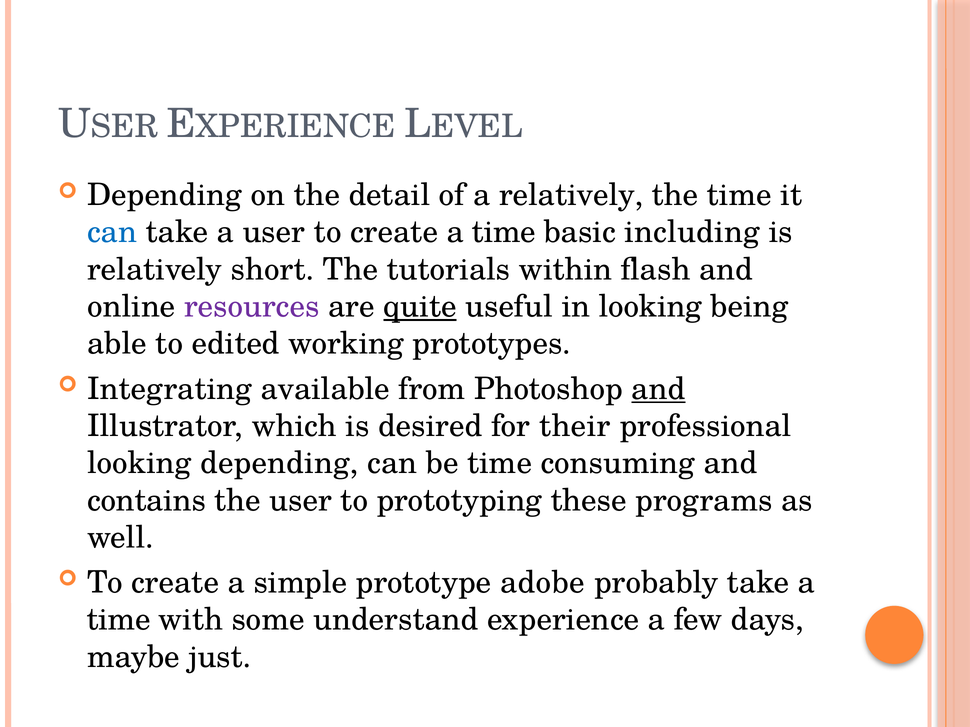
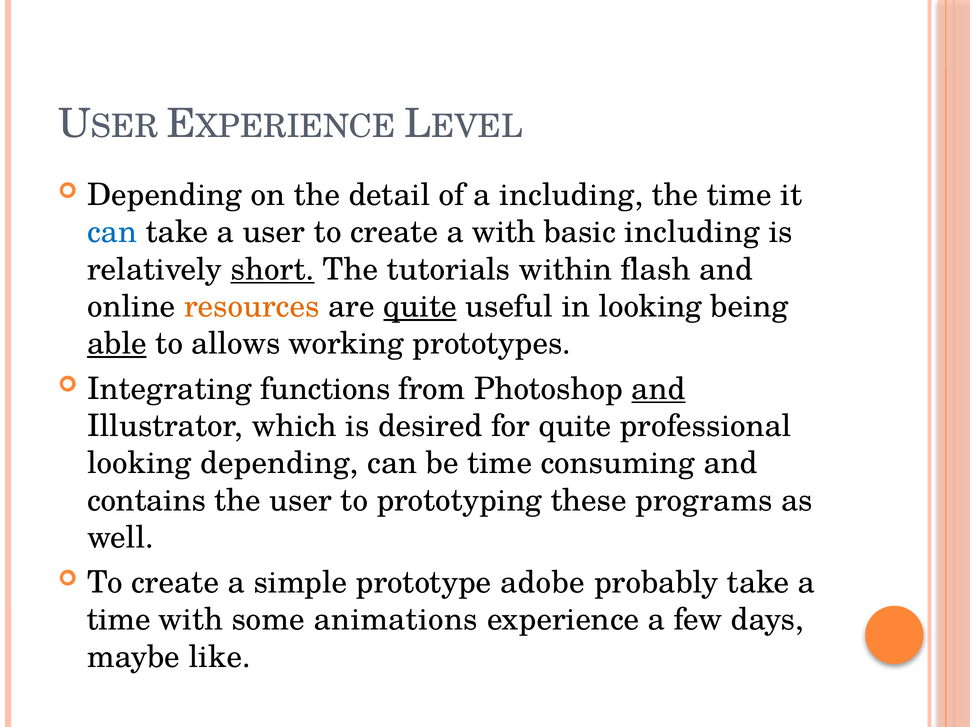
a relatively: relatively -> including
create a time: time -> with
short underline: none -> present
resources colour: purple -> orange
able underline: none -> present
edited: edited -> allows
available: available -> functions
for their: their -> quite
understand: understand -> animations
just: just -> like
